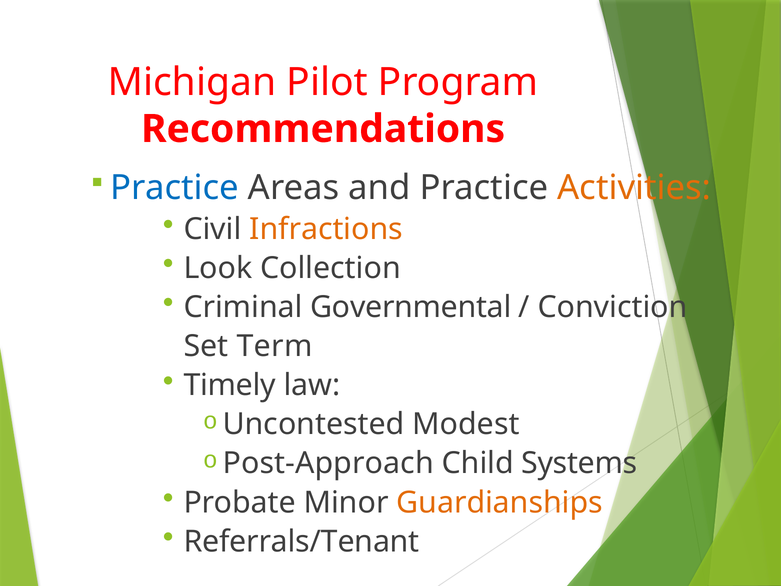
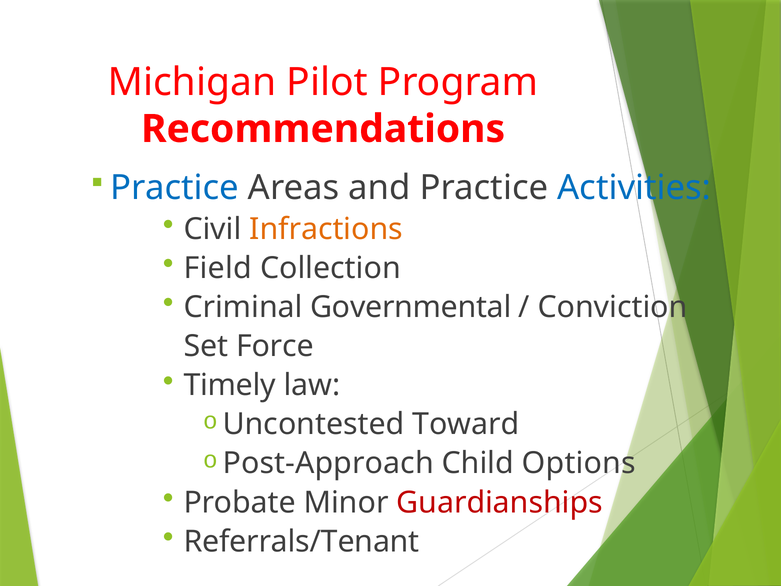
Activities colour: orange -> blue
Look: Look -> Field
Term: Term -> Force
Modest: Modest -> Toward
Systems: Systems -> Options
Guardianships colour: orange -> red
